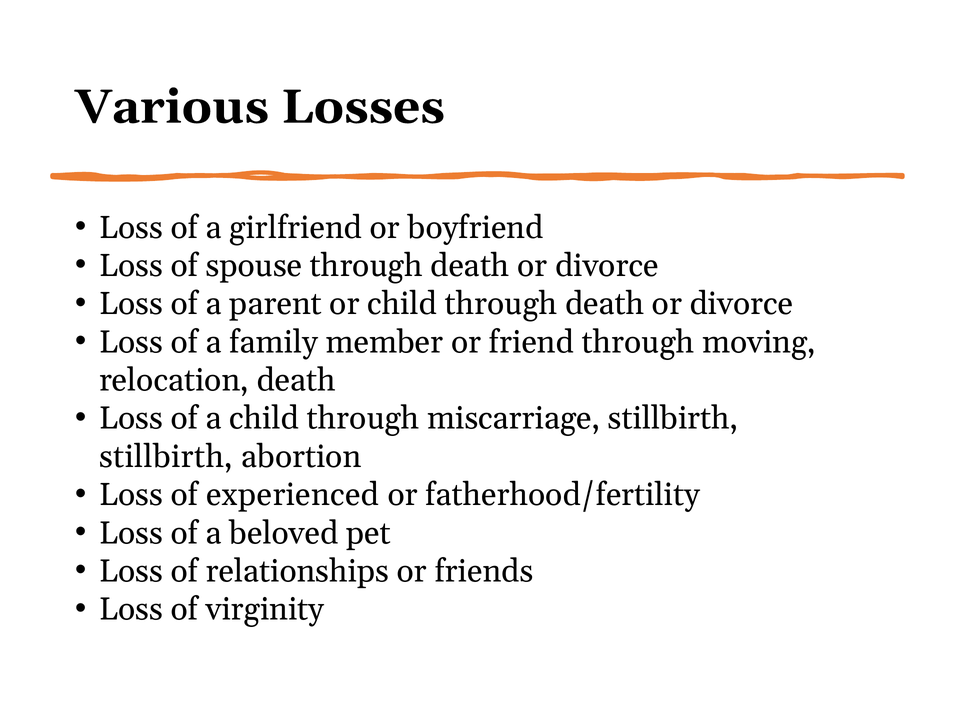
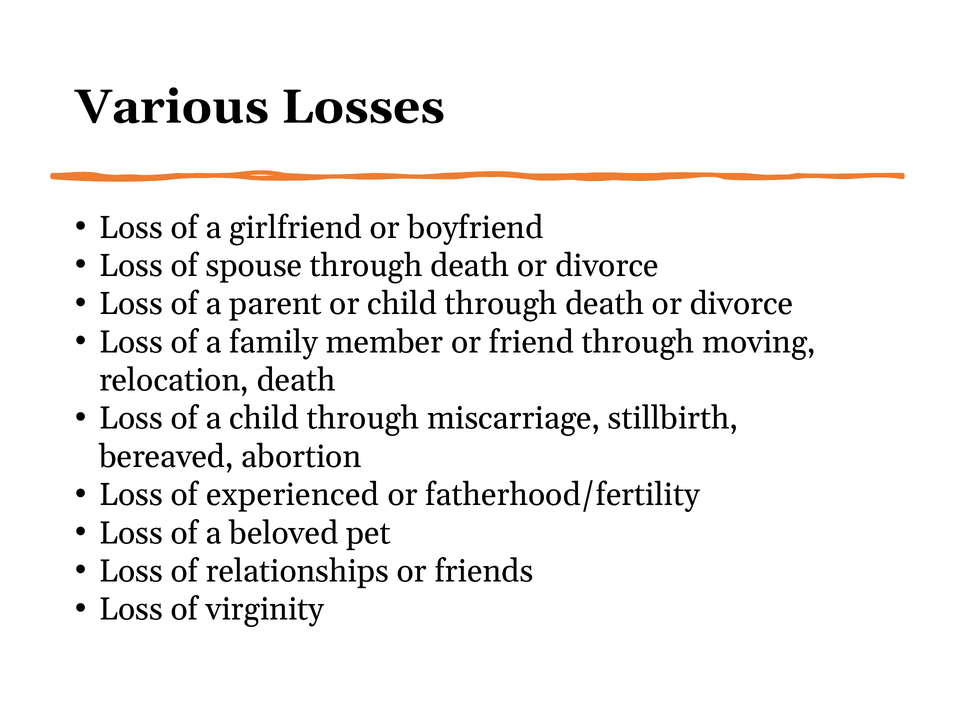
stillbirth at (166, 457): stillbirth -> bereaved
